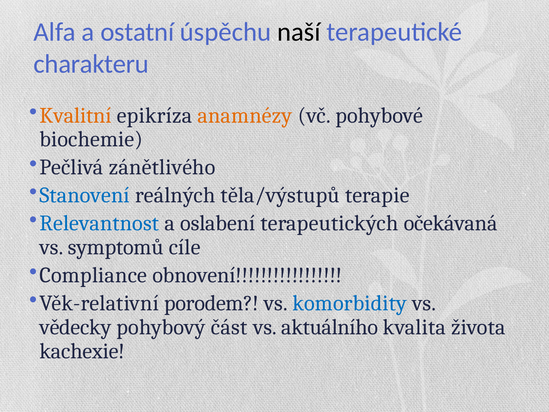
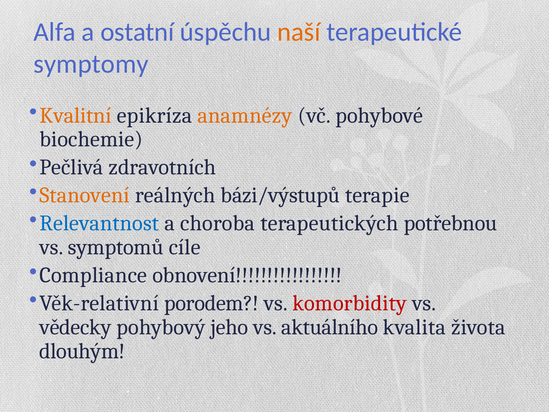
naší colour: black -> orange
charakteru: charakteru -> symptomy
zánětlivého: zánětlivého -> zdravotních
Stanovení colour: blue -> orange
těla/výstupů: těla/výstupů -> bázi/výstupů
oslabení: oslabení -> choroba
očekávaná: očekávaná -> potřebnou
komorbidity colour: blue -> red
část: část -> jeho
kachexie: kachexie -> dlouhým
